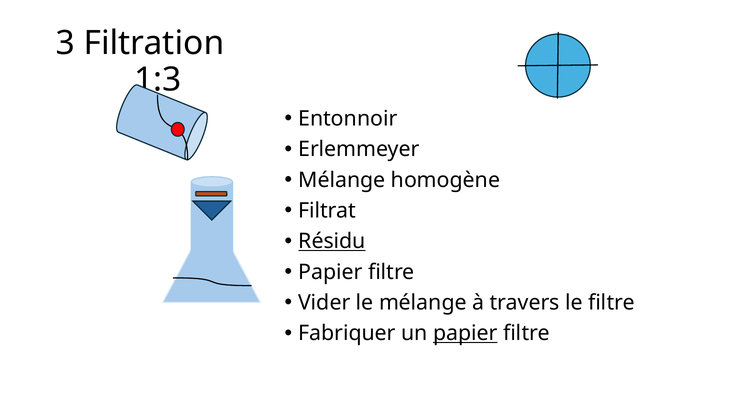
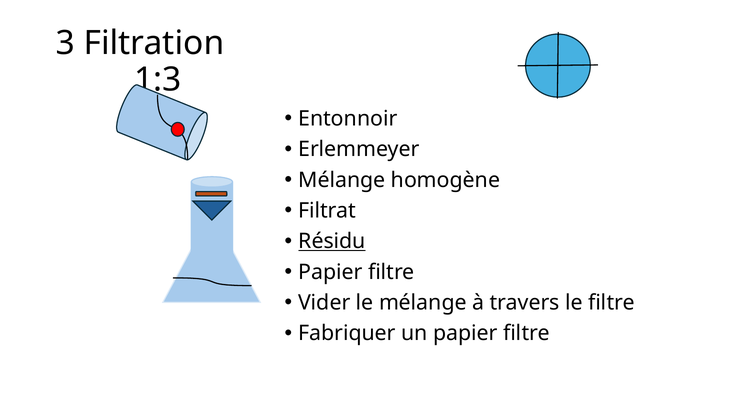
papier at (465, 333) underline: present -> none
